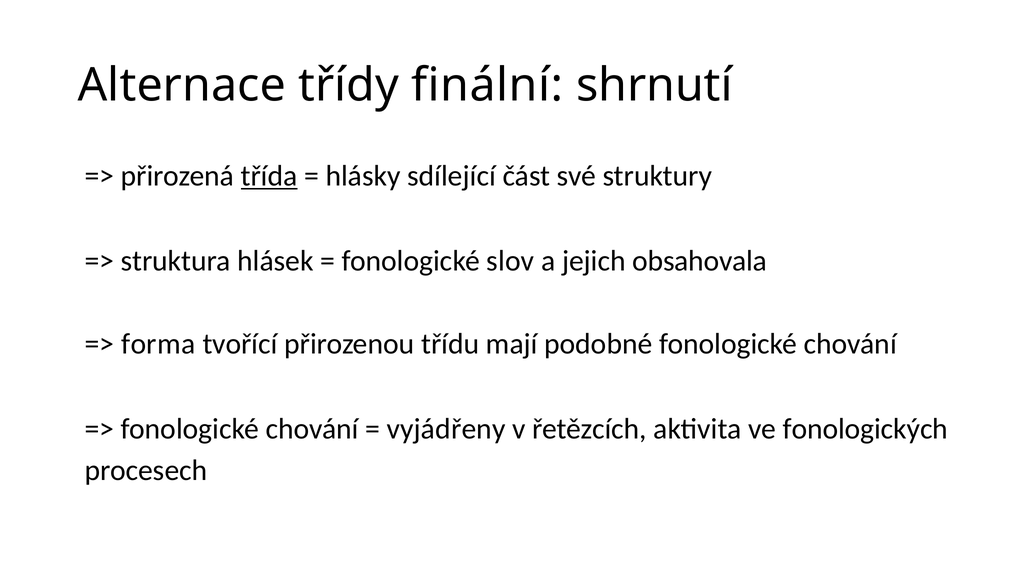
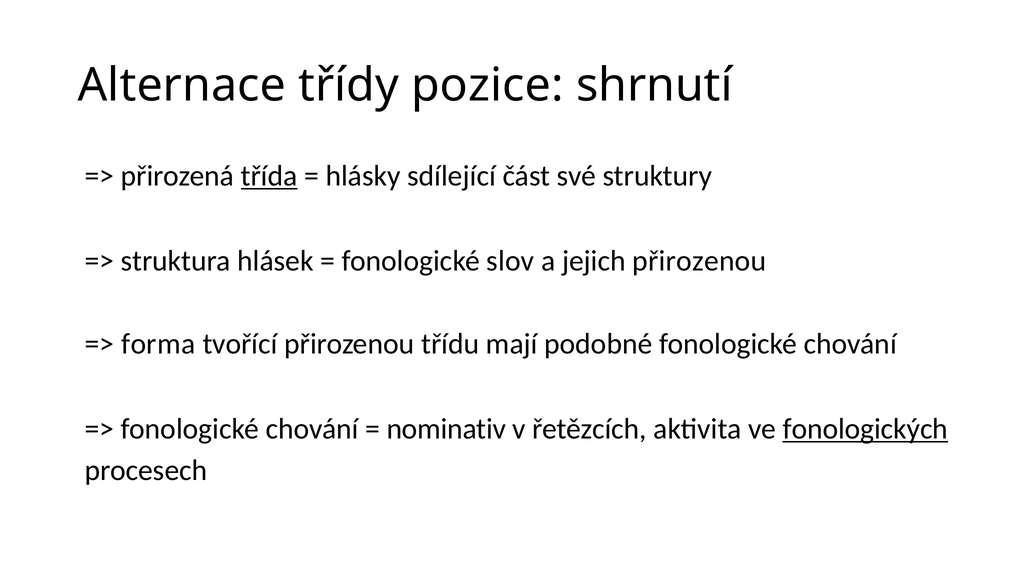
finální: finální -> pozice
jejich obsahovala: obsahovala -> přirozenou
vyjádřeny: vyjádřeny -> nominativ
fonologických underline: none -> present
